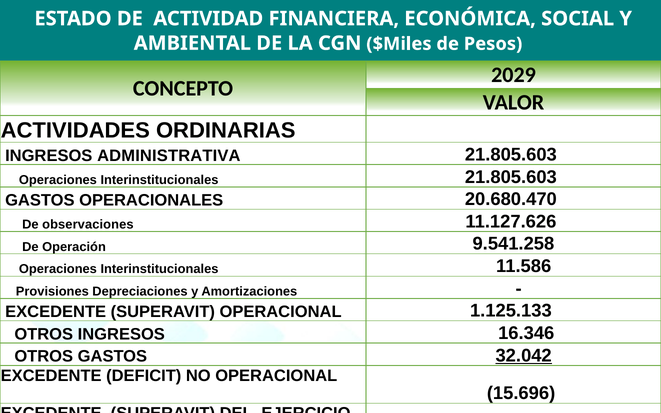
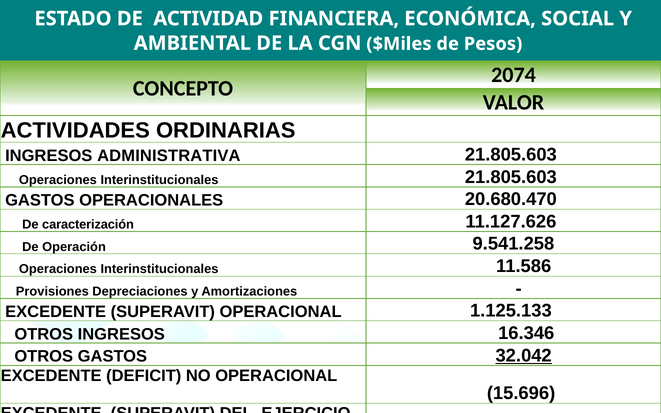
2029: 2029 -> 2074
observaciones: observaciones -> caracterización
